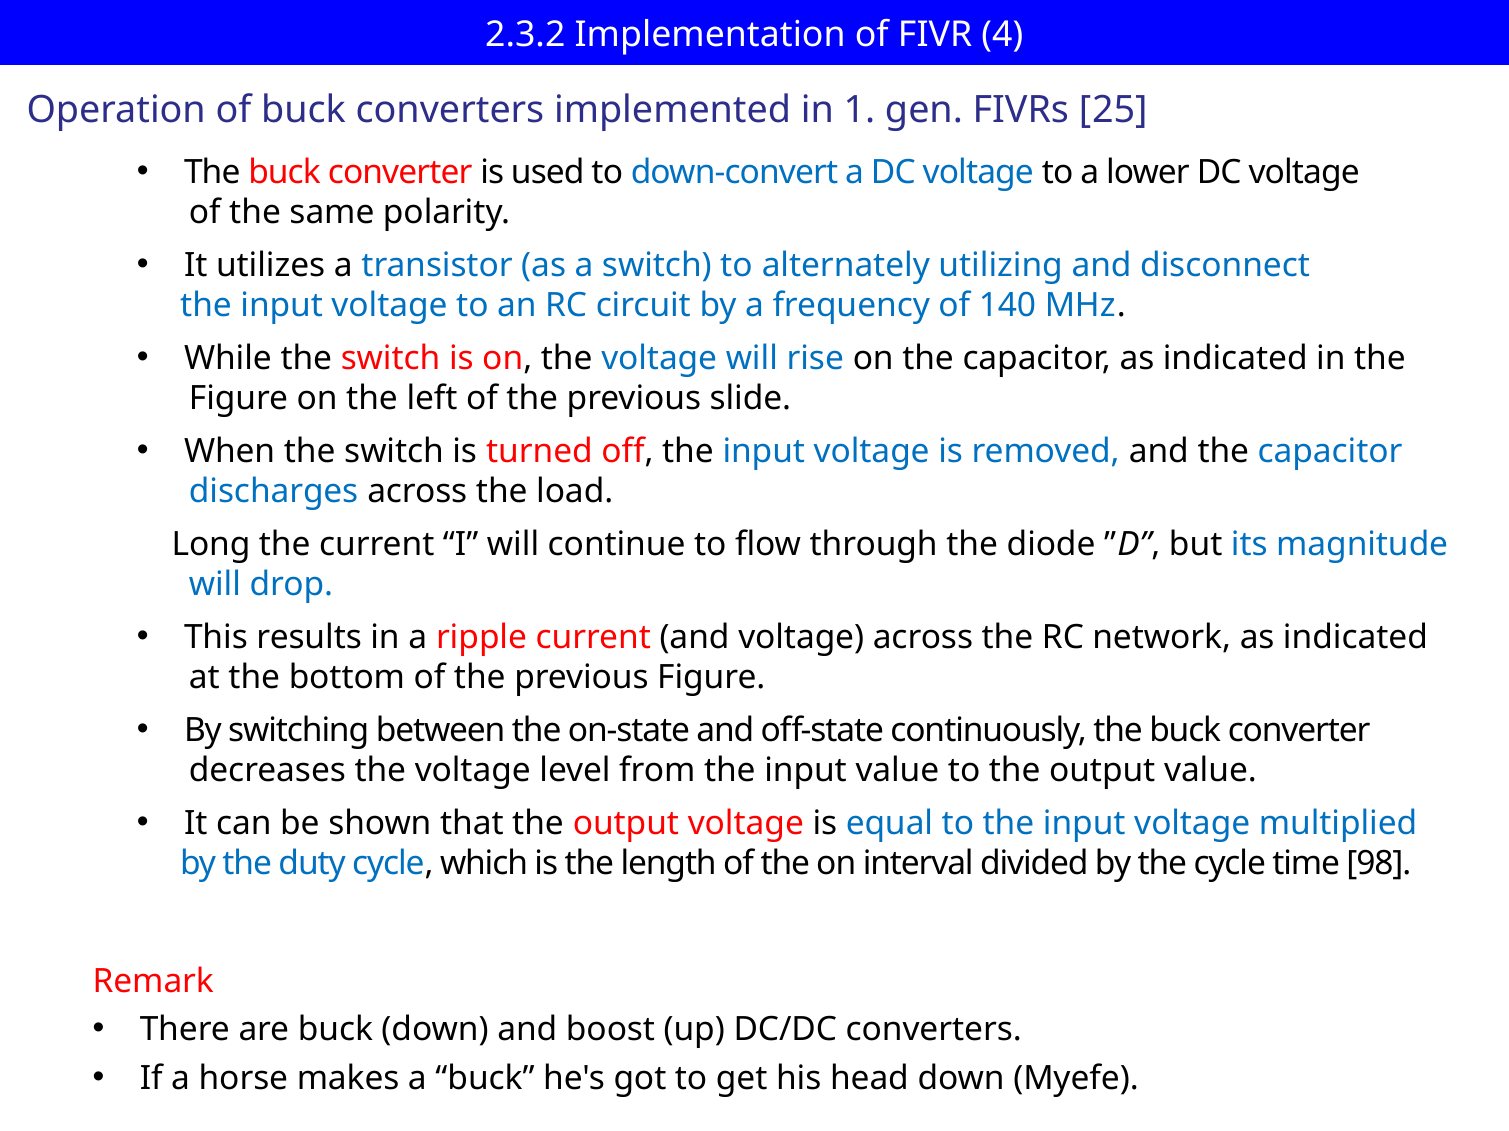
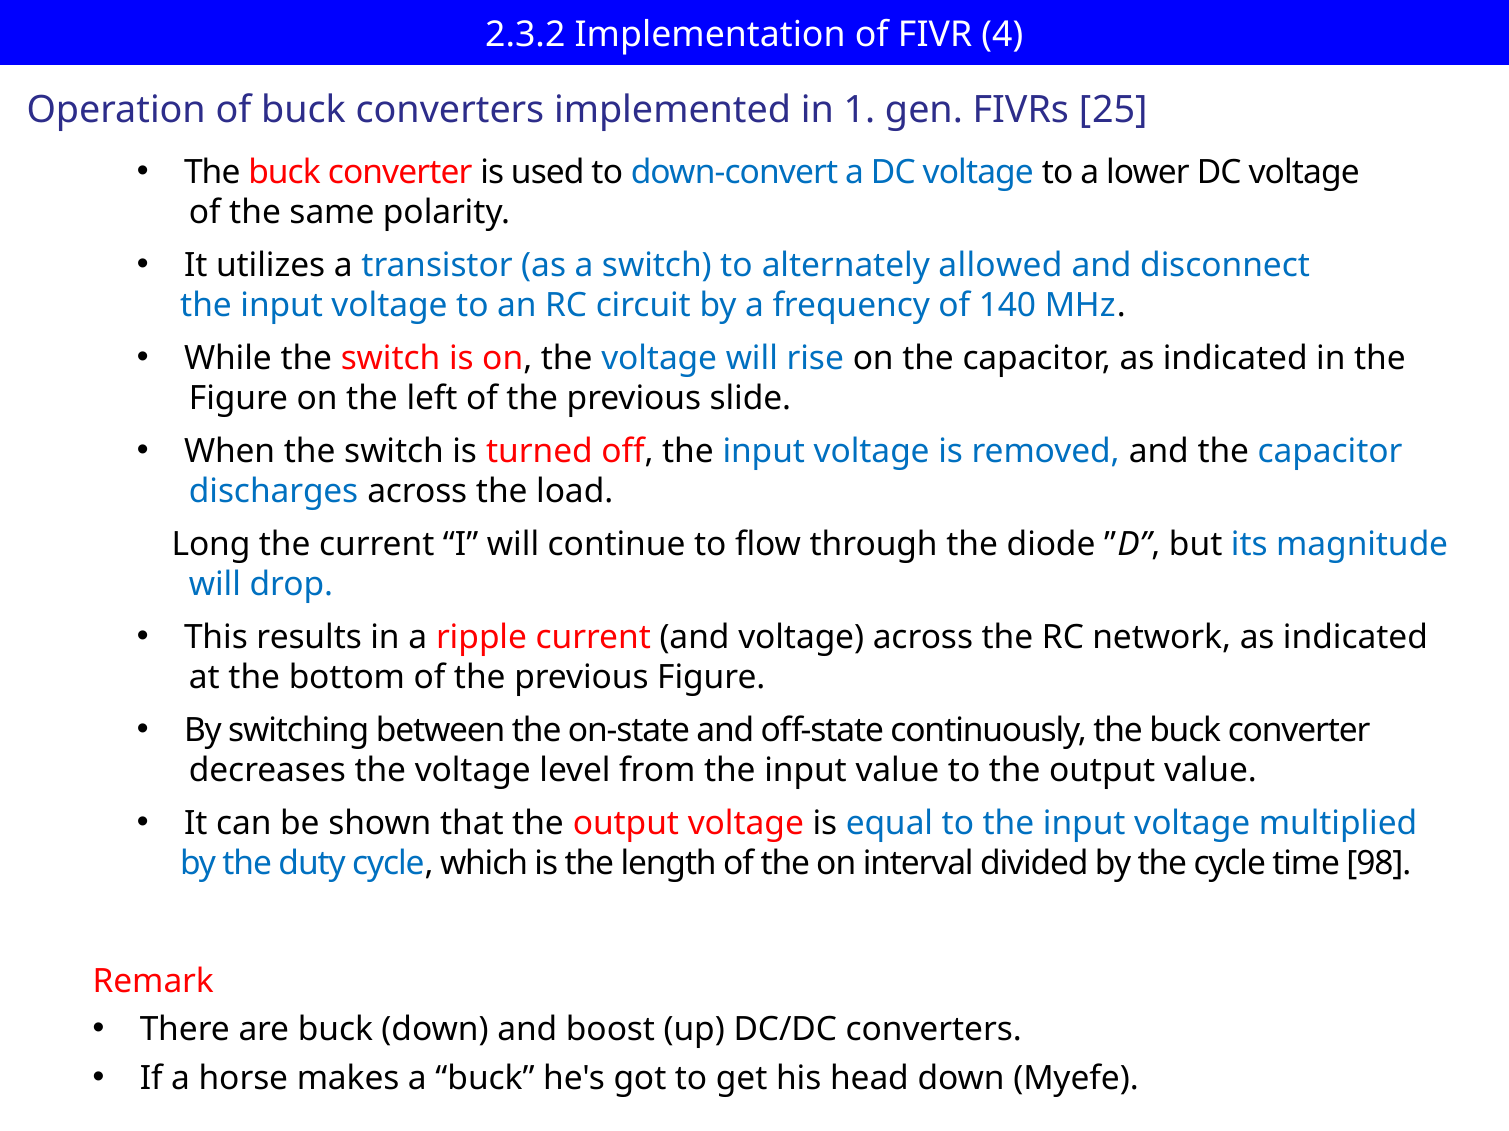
utilizing: utilizing -> allowed
